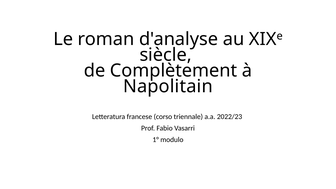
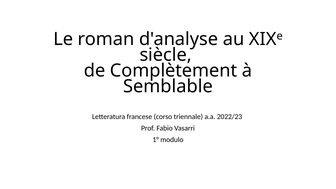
Napolitain: Napolitain -> Semblable
